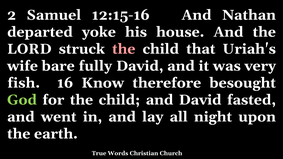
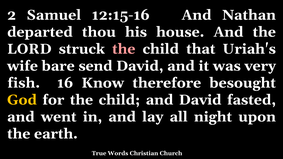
yoke: yoke -> thou
fully: fully -> send
God colour: light green -> yellow
